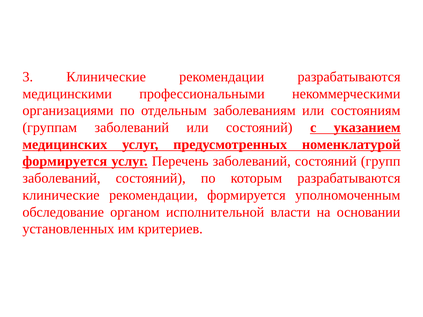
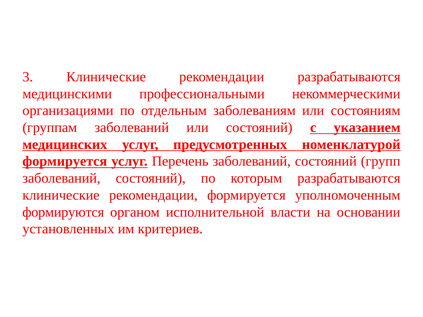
обследование: обследование -> формируются
